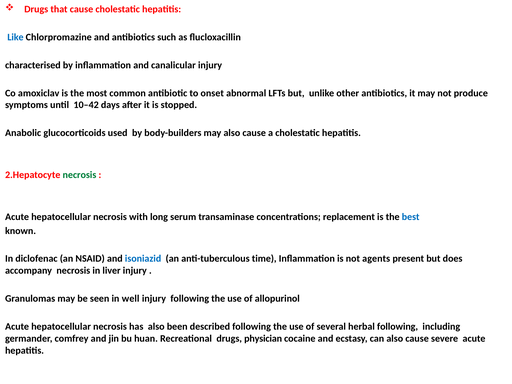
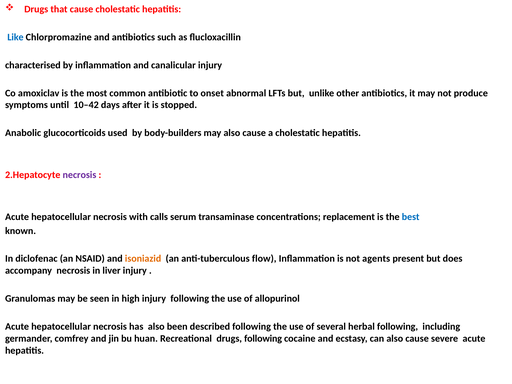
necrosis at (79, 175) colour: green -> purple
long: long -> calls
isoniazid colour: blue -> orange
time: time -> flow
well: well -> high
drugs physician: physician -> following
